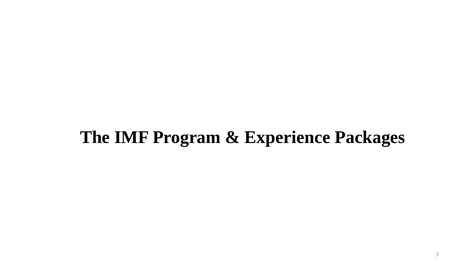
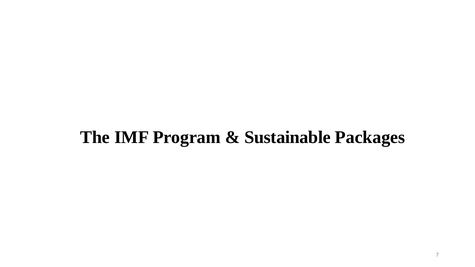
Experience: Experience -> Sustainable
